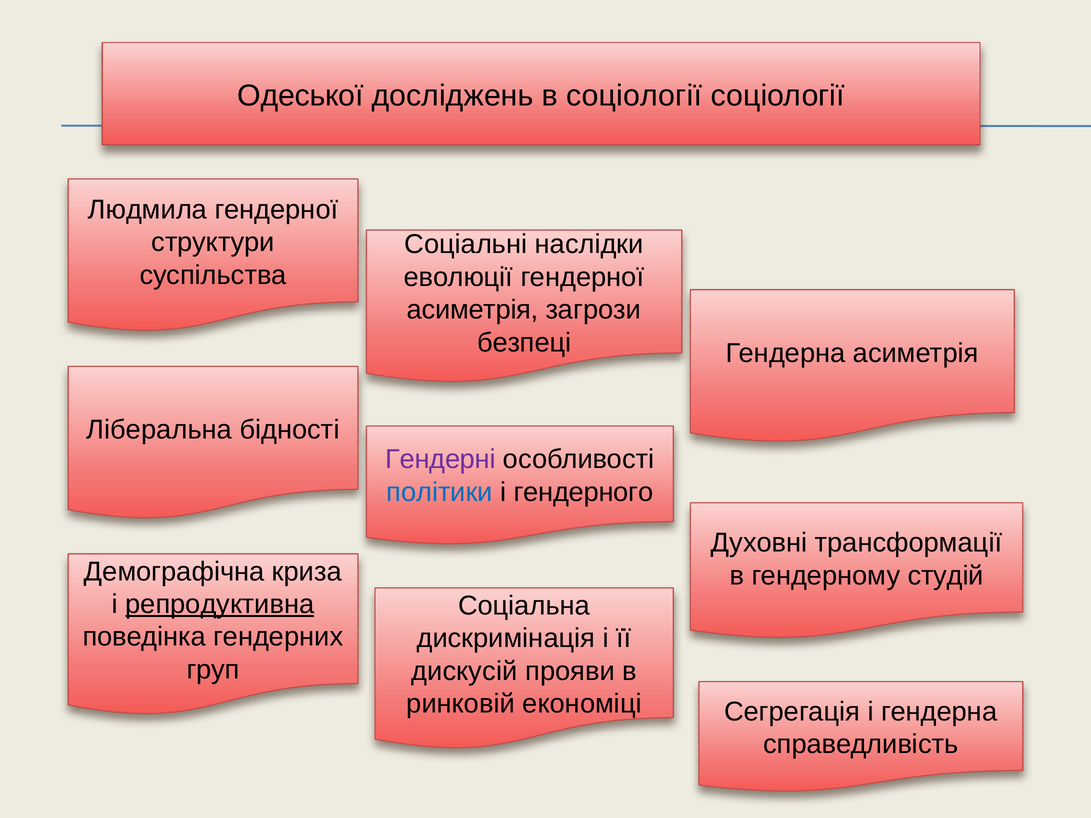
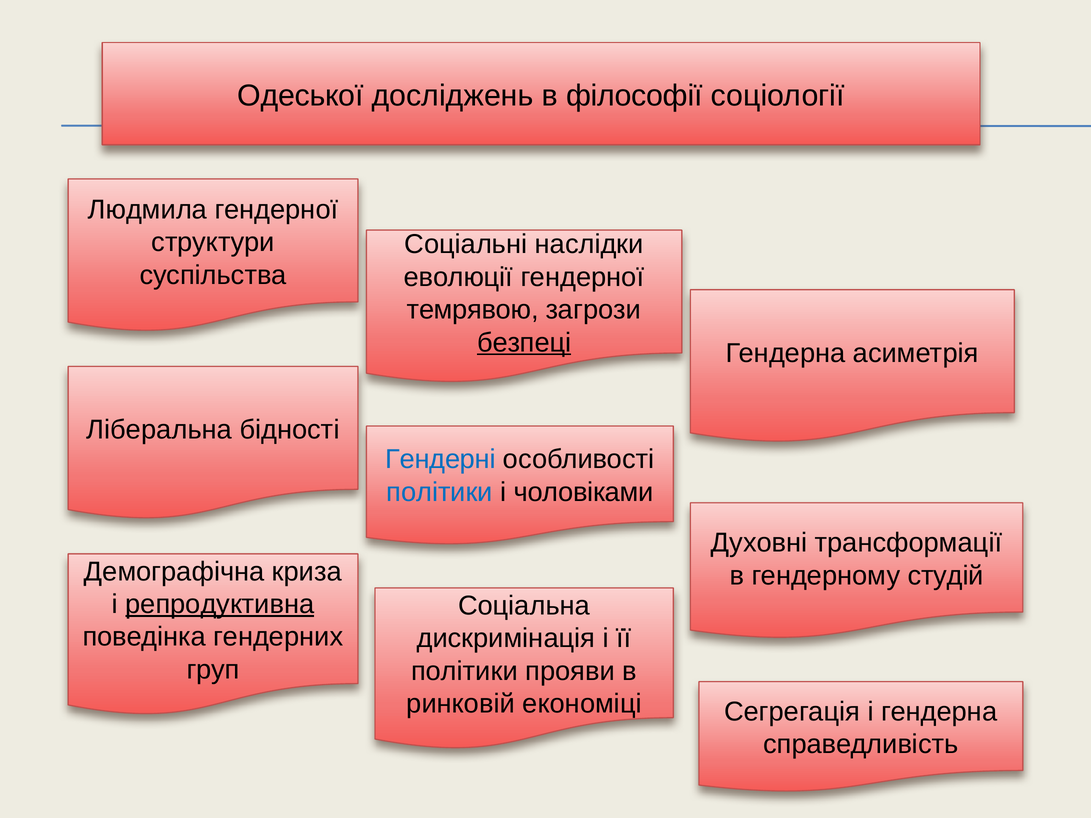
в соціології: соціології -> філософії
асиметрія at (473, 310): асиметрія -> темрявою
безпеці underline: none -> present
Гендерні colour: purple -> blue
гендерного: гендерного -> чоловіками
дискусій at (464, 671): дискусій -> політики
